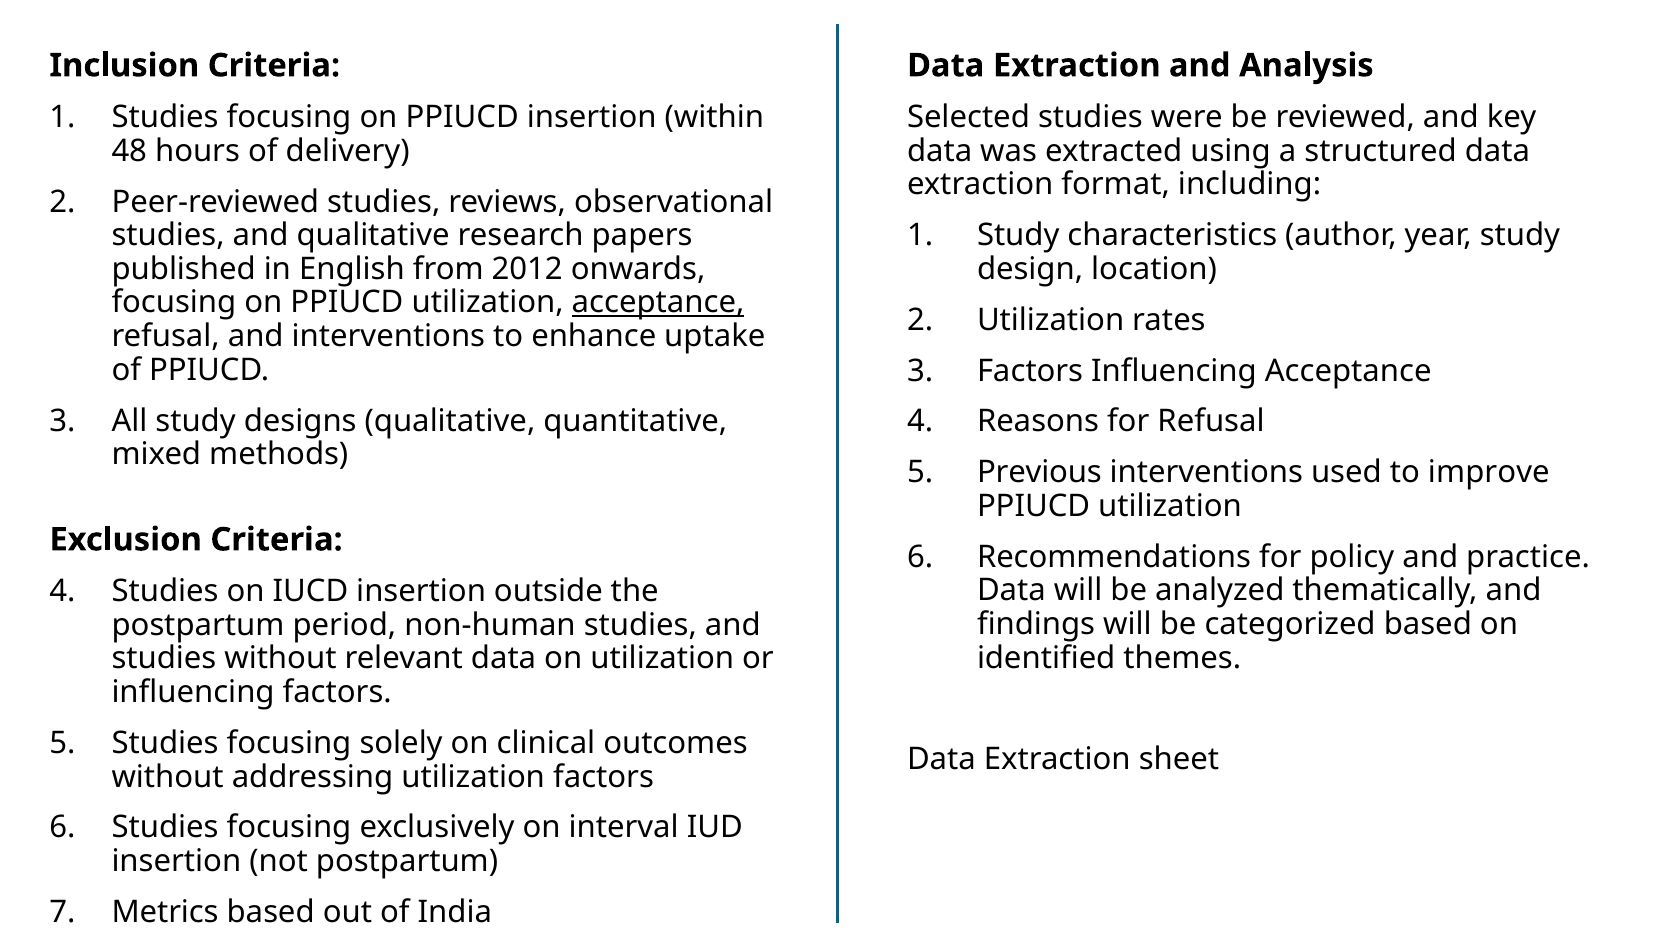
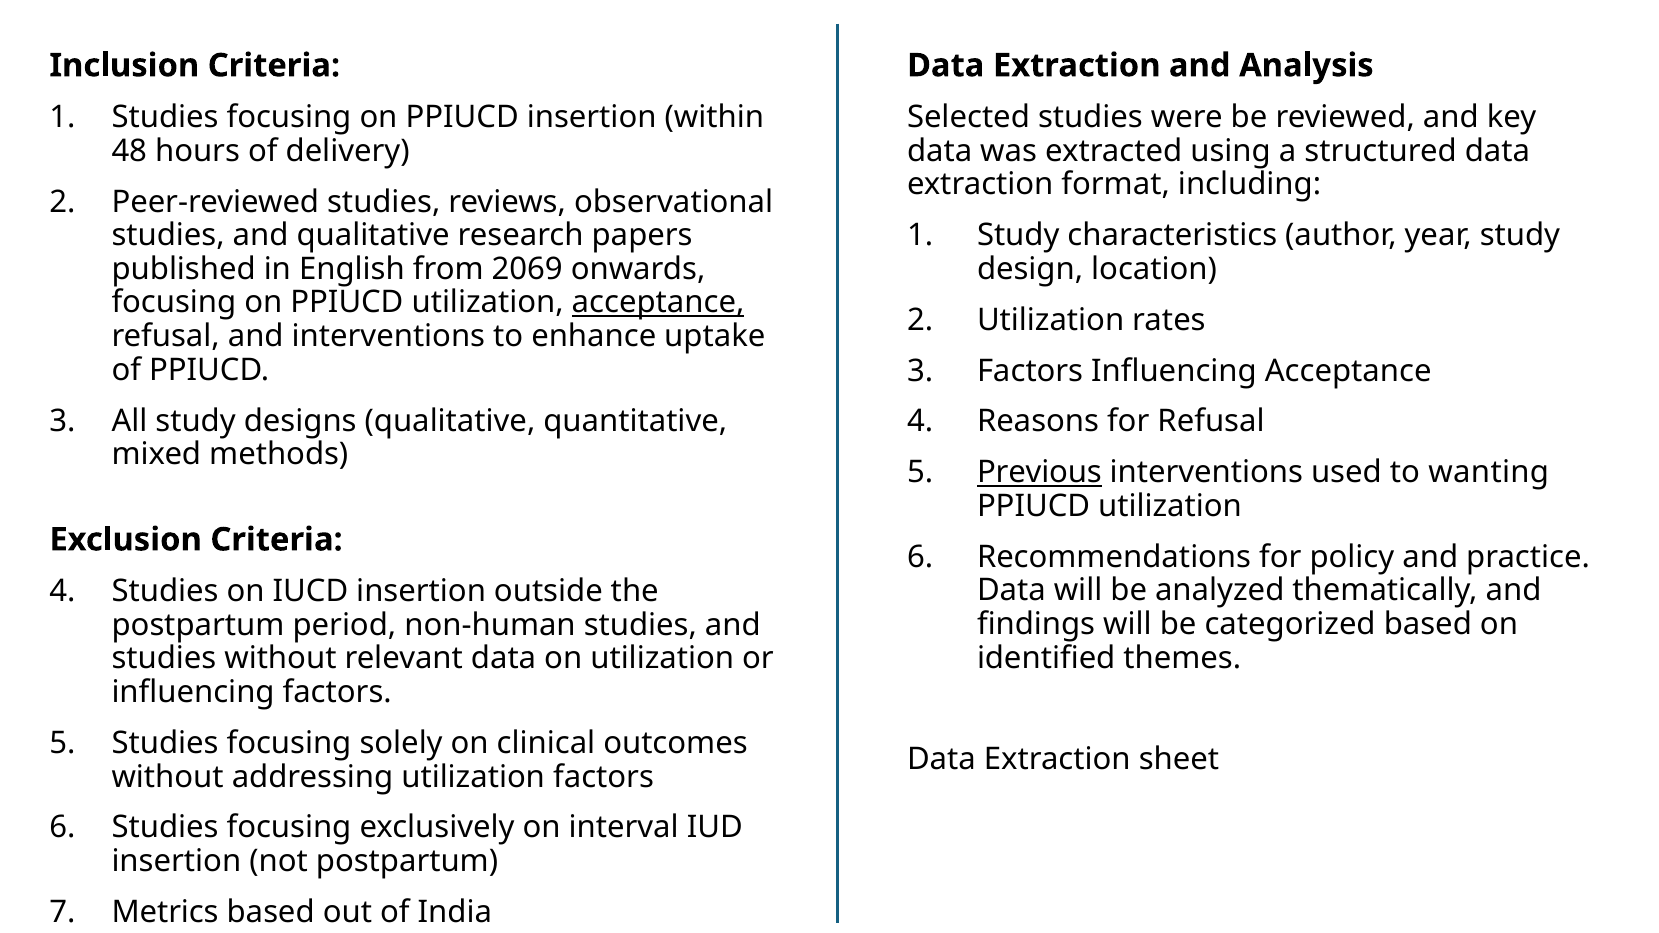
2012: 2012 -> 2069
Previous underline: none -> present
improve: improve -> wanting
